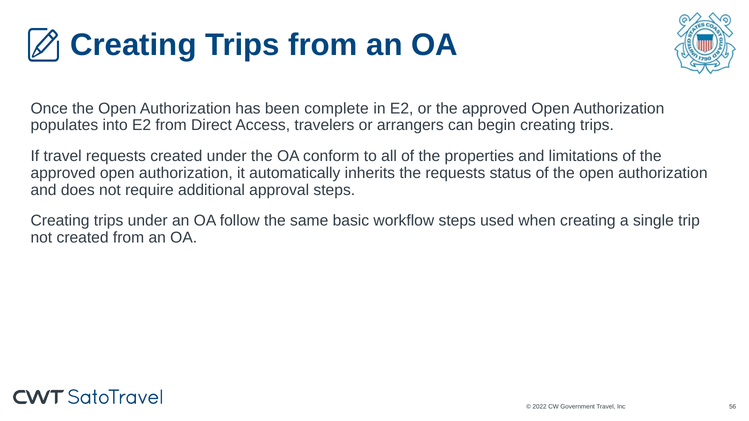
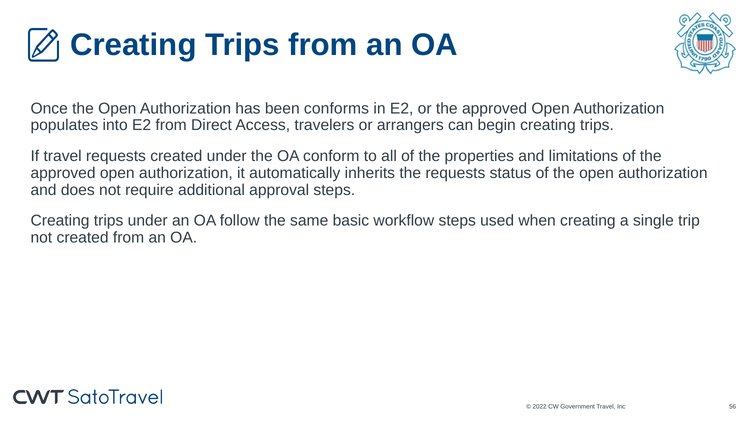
complete: complete -> conforms
